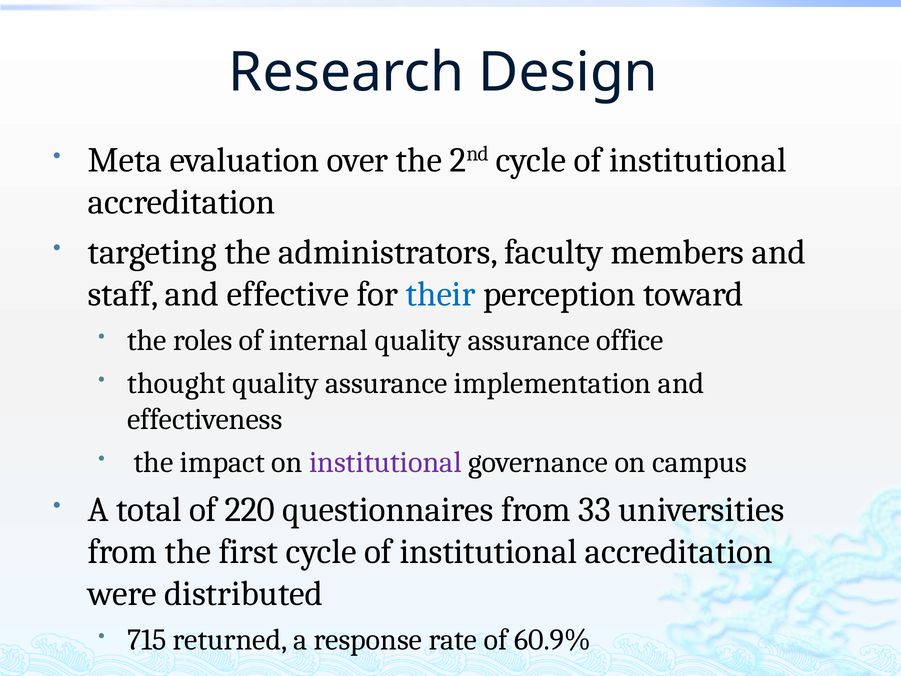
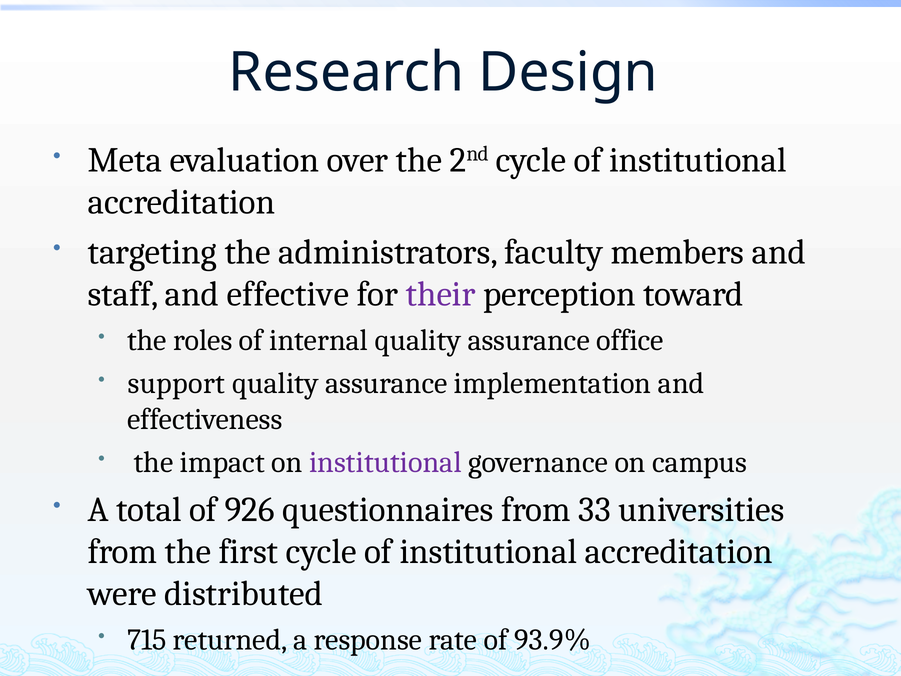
their colour: blue -> purple
thought: thought -> support
220: 220 -> 926
60.9%: 60.9% -> 93.9%
